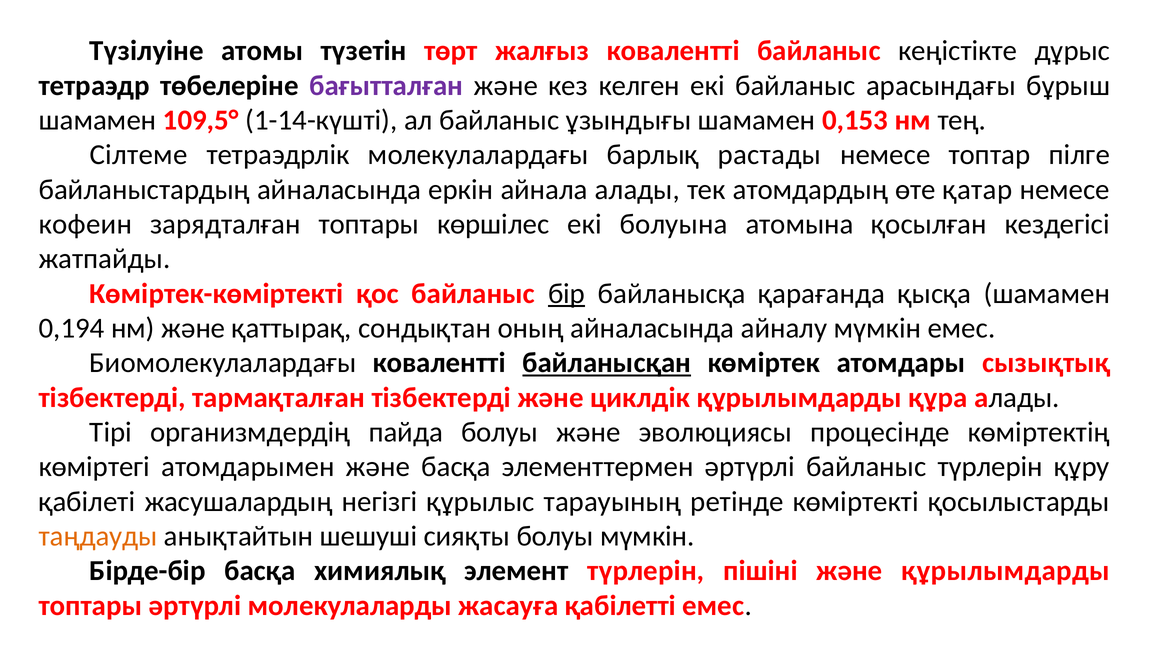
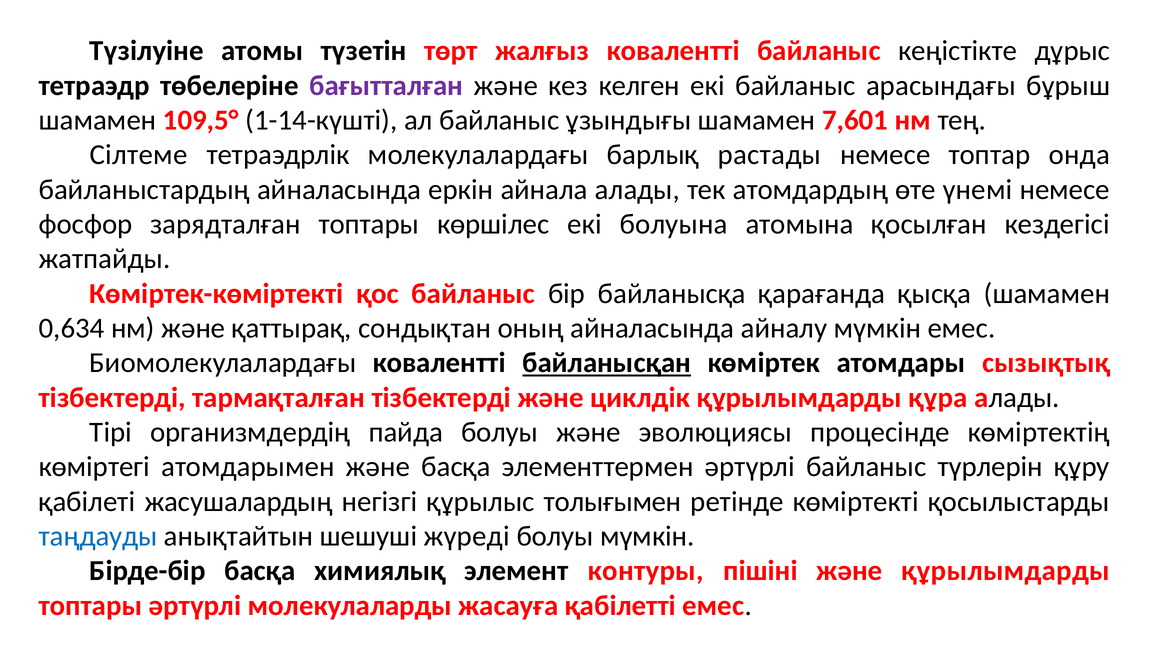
0,153: 0,153 -> 7,601
пілге: пілге -> онда
қатар: қатар -> үнемі
кофеин: кофеин -> фосфор
бір underline: present -> none
0,194: 0,194 -> 0,634
тарауының: тарауының -> толығымен
таңдауды colour: orange -> blue
сияқты: сияқты -> жүреді
элемент түрлерін: түрлерін -> контуры
